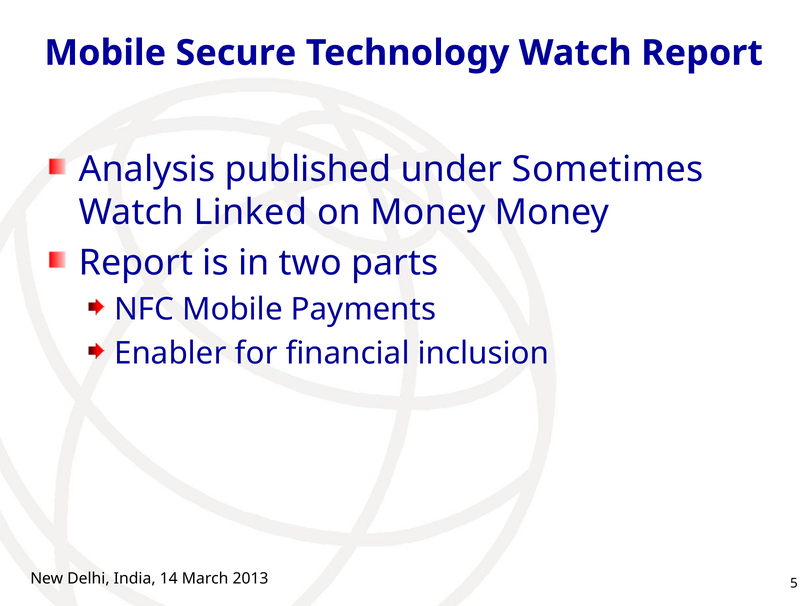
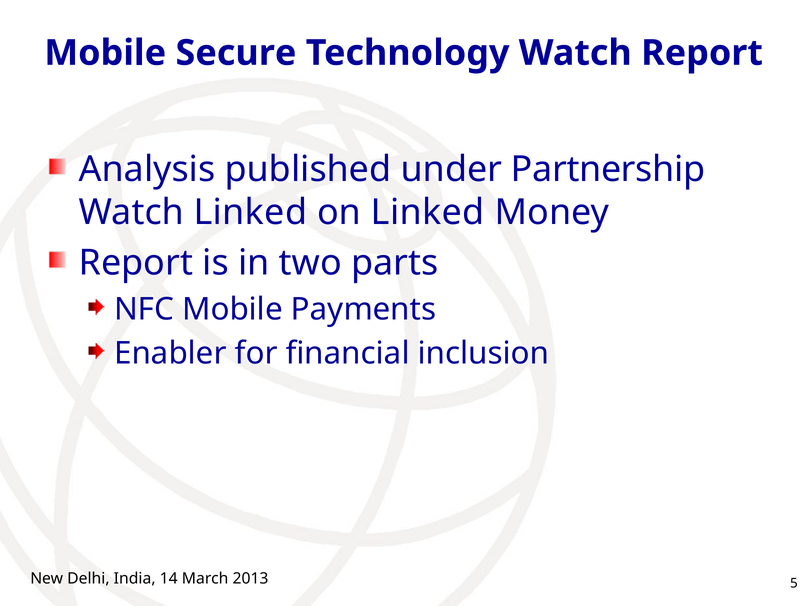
Sometimes: Sometimes -> Partnership
on Money: Money -> Linked
